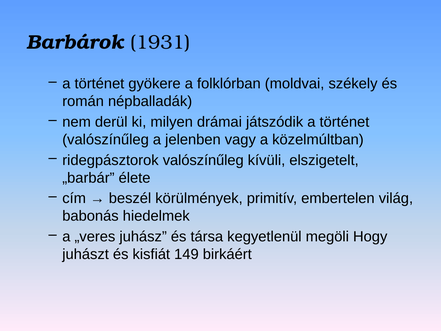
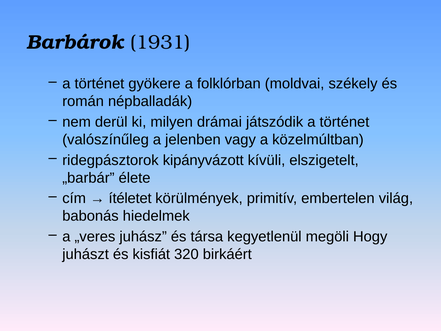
ridegpásztorok valószínűleg: valószínűleg -> kipányvázott
beszél: beszél -> ítéletet
149: 149 -> 320
